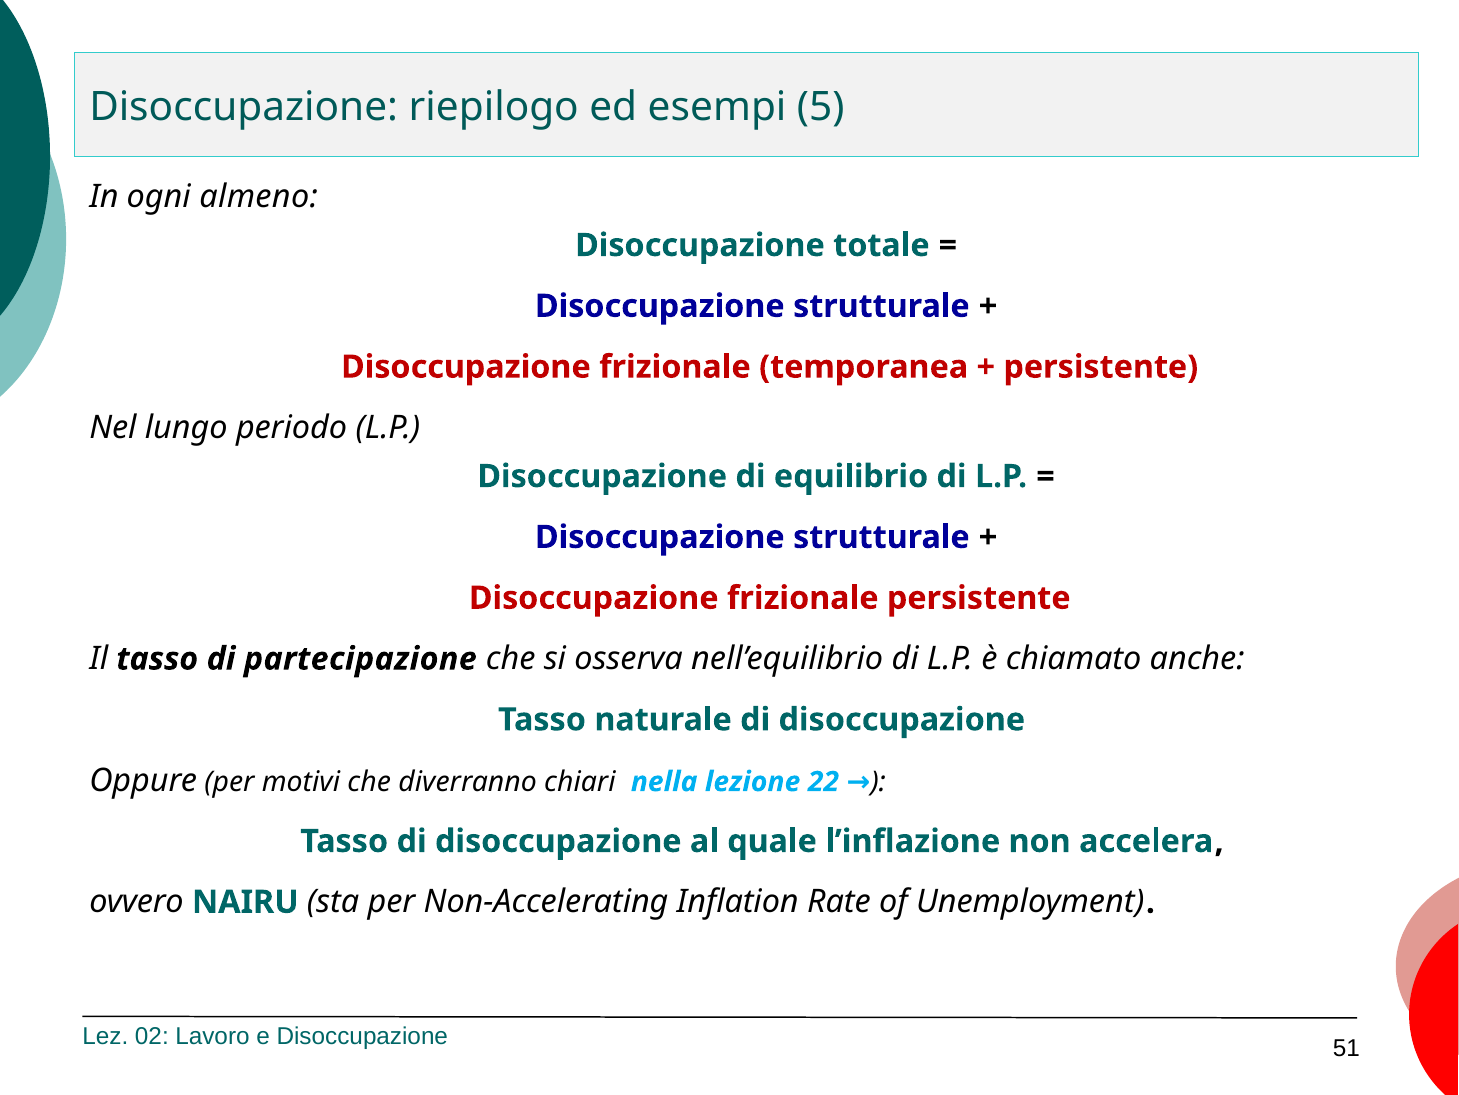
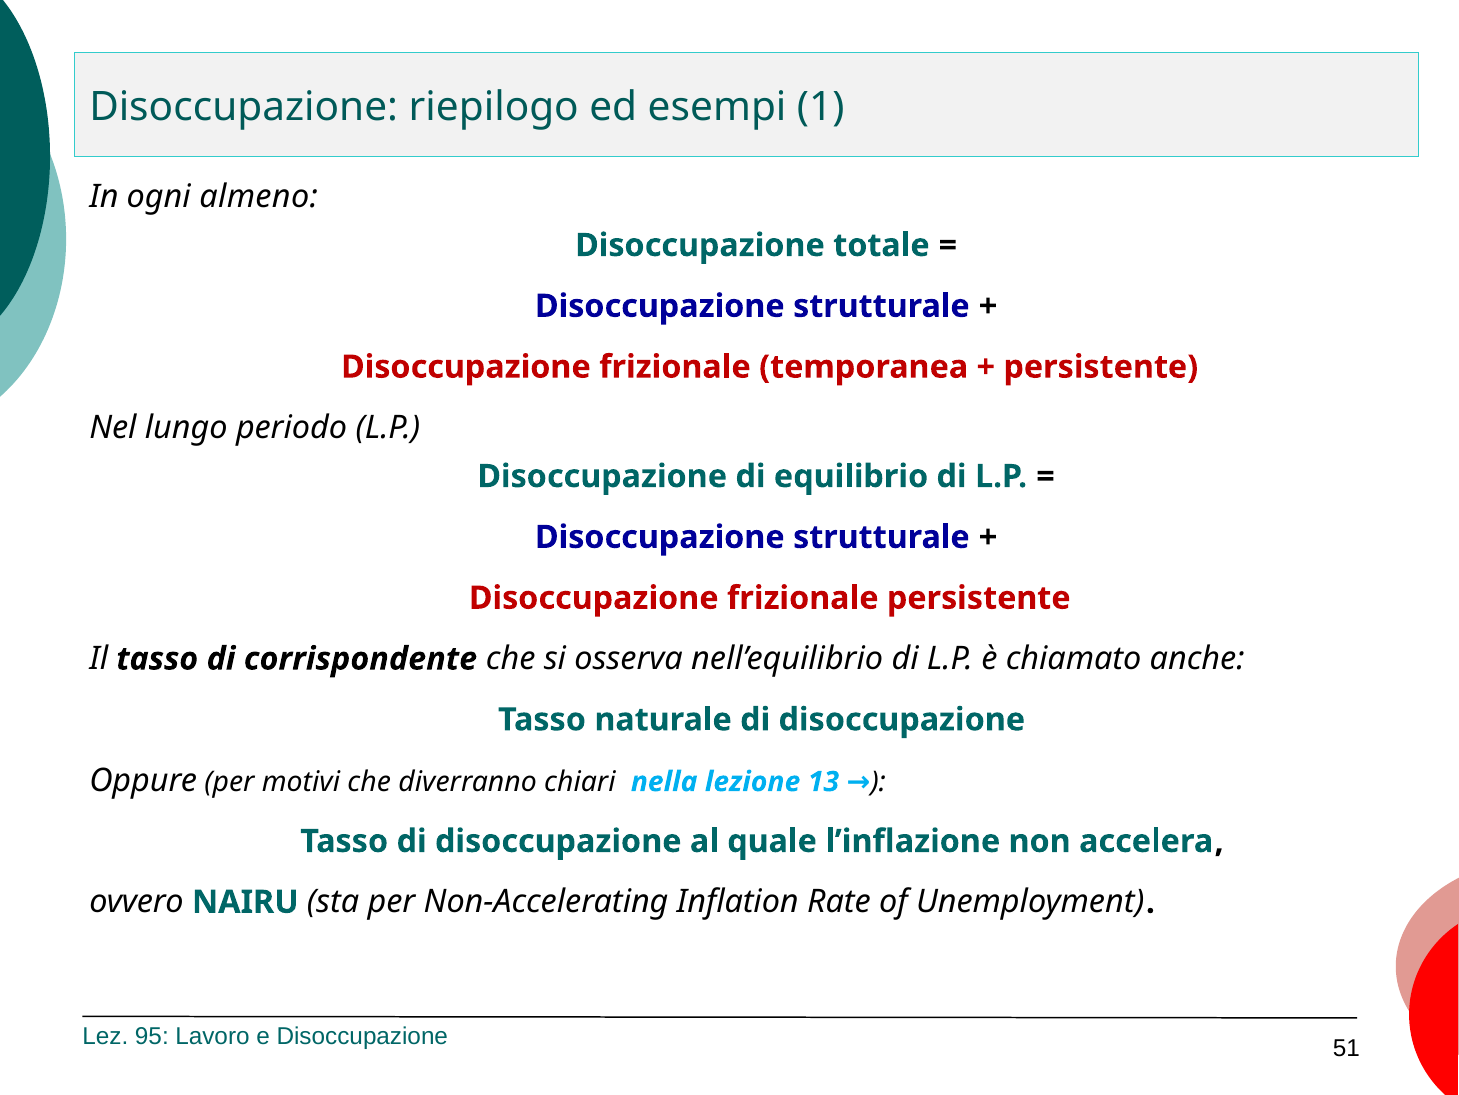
5: 5 -> 1
partecipazione: partecipazione -> corrispondente
22: 22 -> 13
02: 02 -> 95
